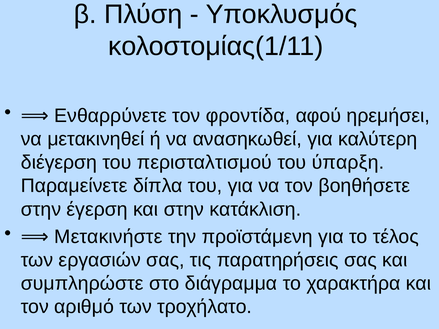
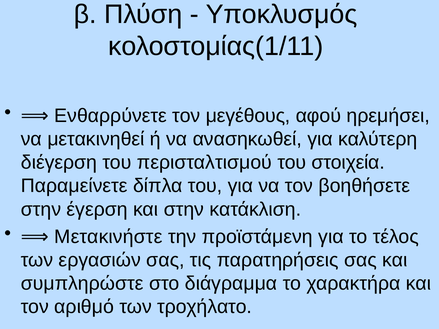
φροντίδα: φροντίδα -> μεγέθους
ύπαρξη: ύπαρξη -> στοιχεία
